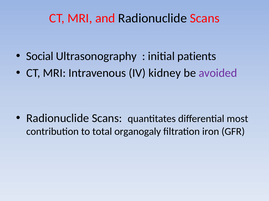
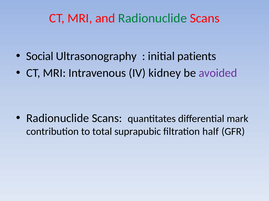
Radionuclide at (153, 18) colour: black -> green
most: most -> mark
organogaly: organogaly -> suprapubic
iron: iron -> half
